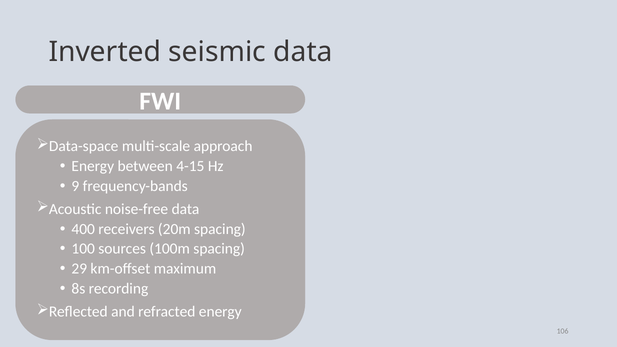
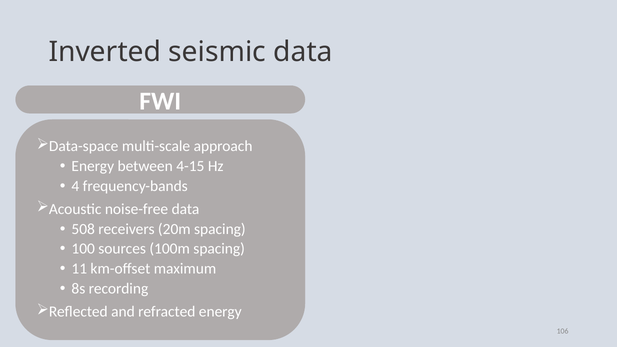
9: 9 -> 4
400: 400 -> 508
29: 29 -> 11
